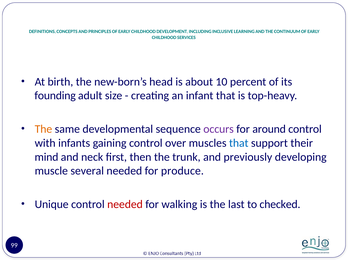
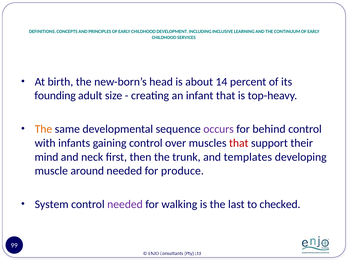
10: 10 -> 14
around: around -> behind
that at (239, 143) colour: blue -> red
previously: previously -> templates
several: several -> around
Unique: Unique -> System
needed at (125, 204) colour: red -> purple
